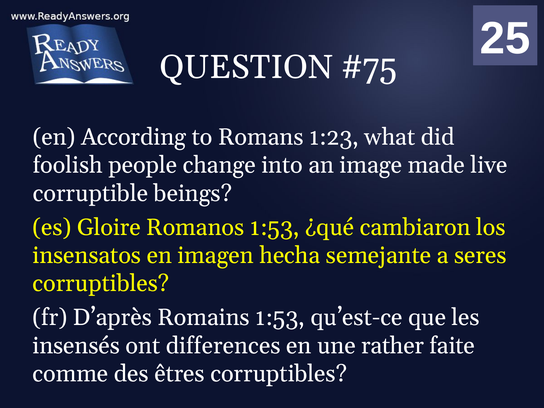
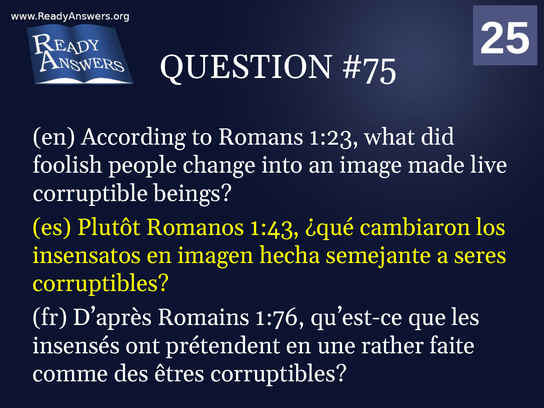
Gloire: Gloire -> Plutôt
Romanos 1:53: 1:53 -> 1:43
Romains 1:53: 1:53 -> 1:76
differences: differences -> prétendent
